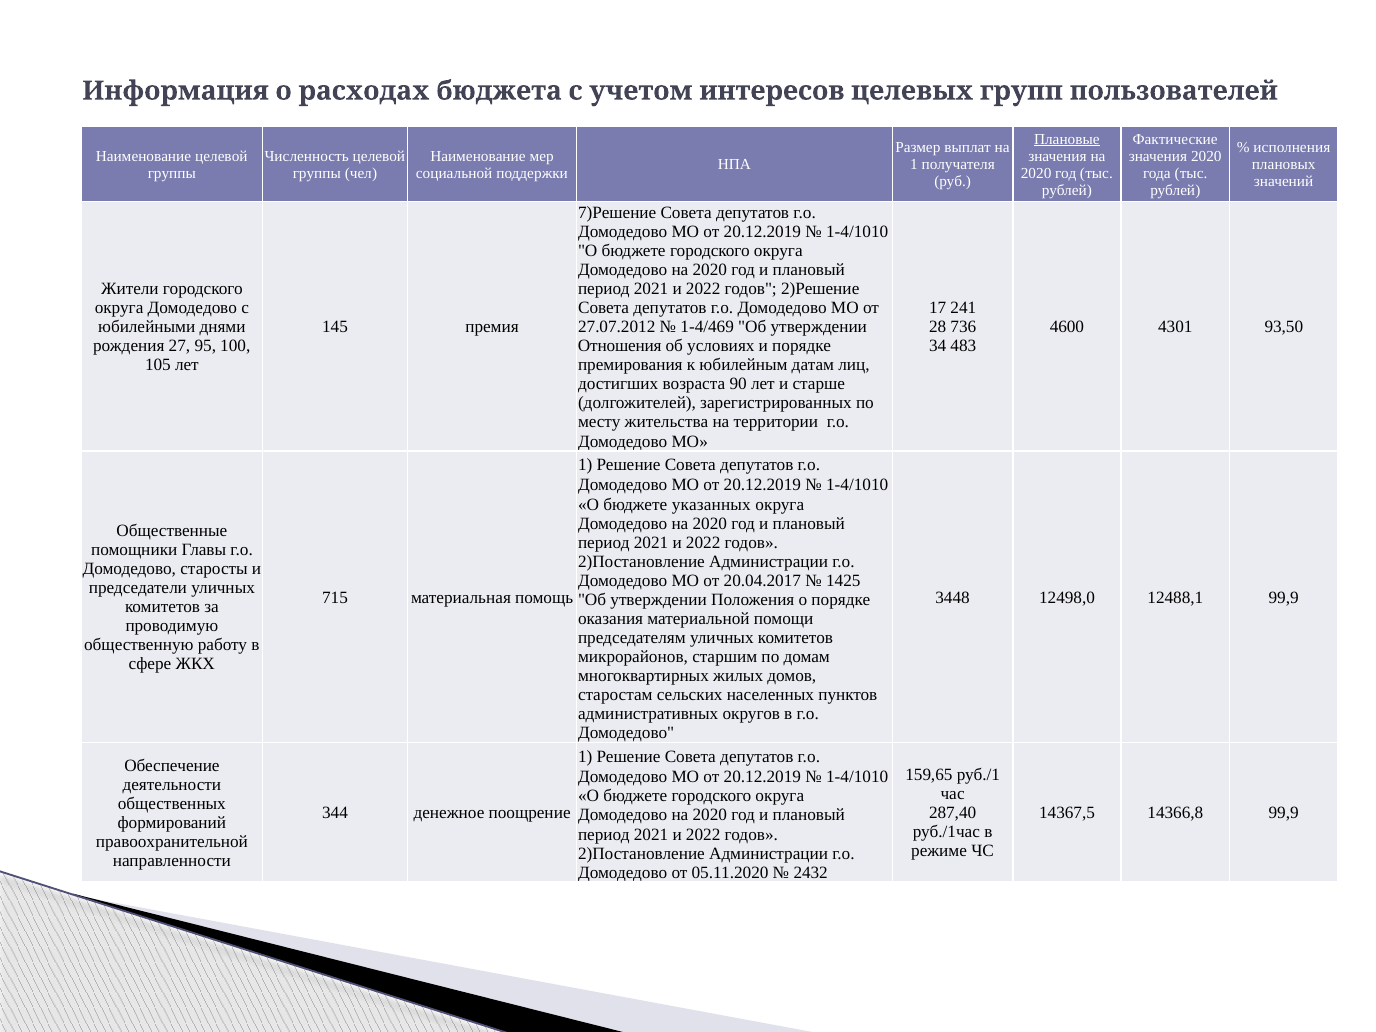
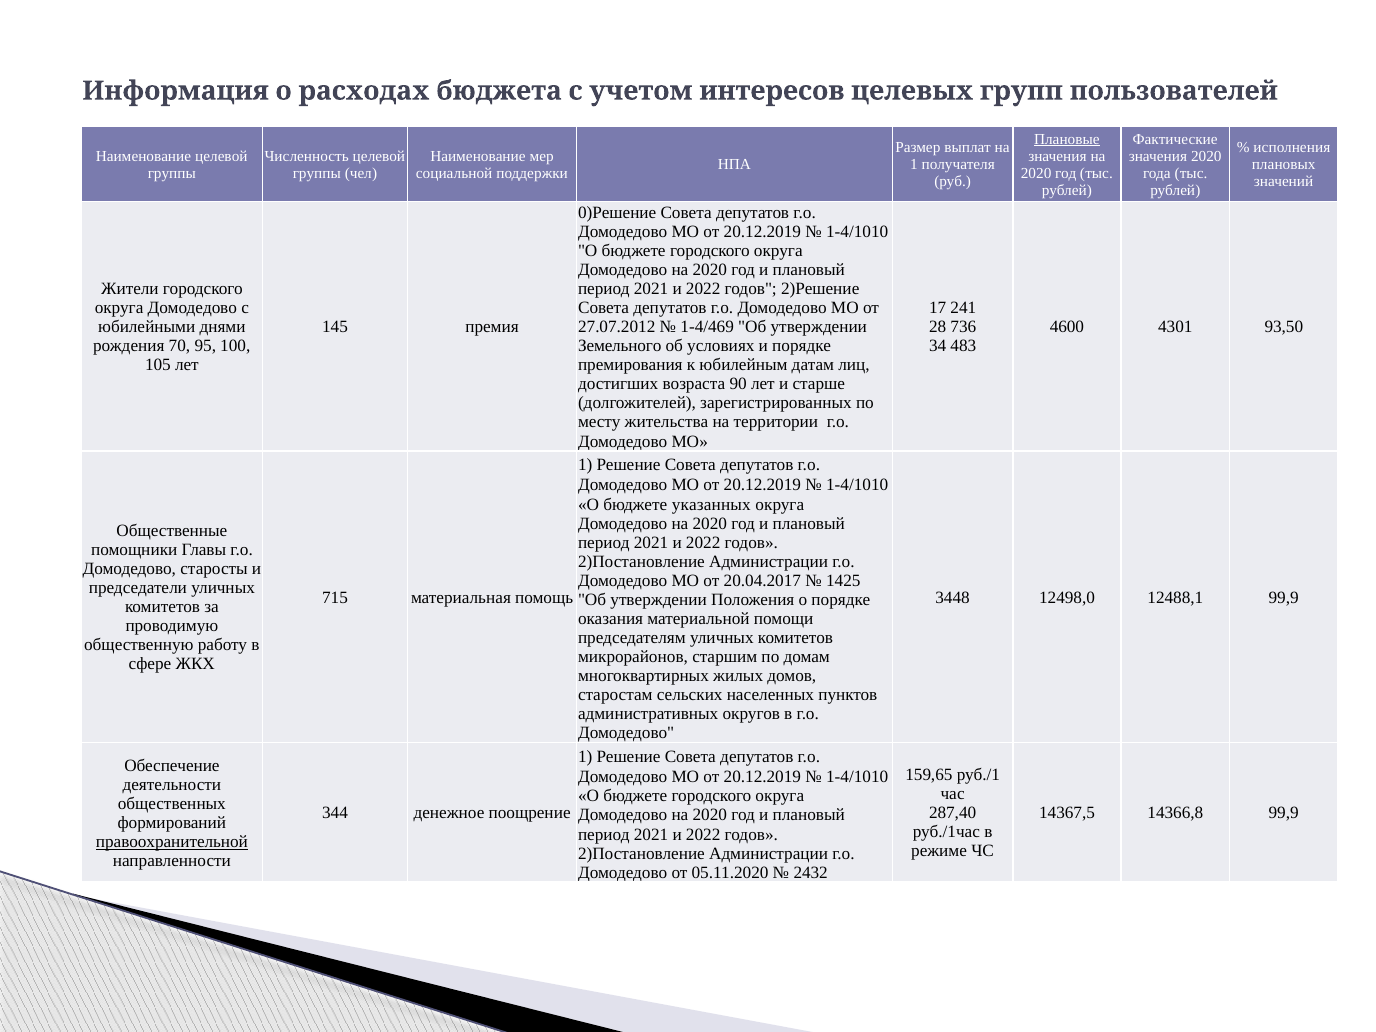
7)Решение: 7)Решение -> 0)Решение
27: 27 -> 70
Отношения: Отношения -> Земельного
правоохранительной underline: none -> present
